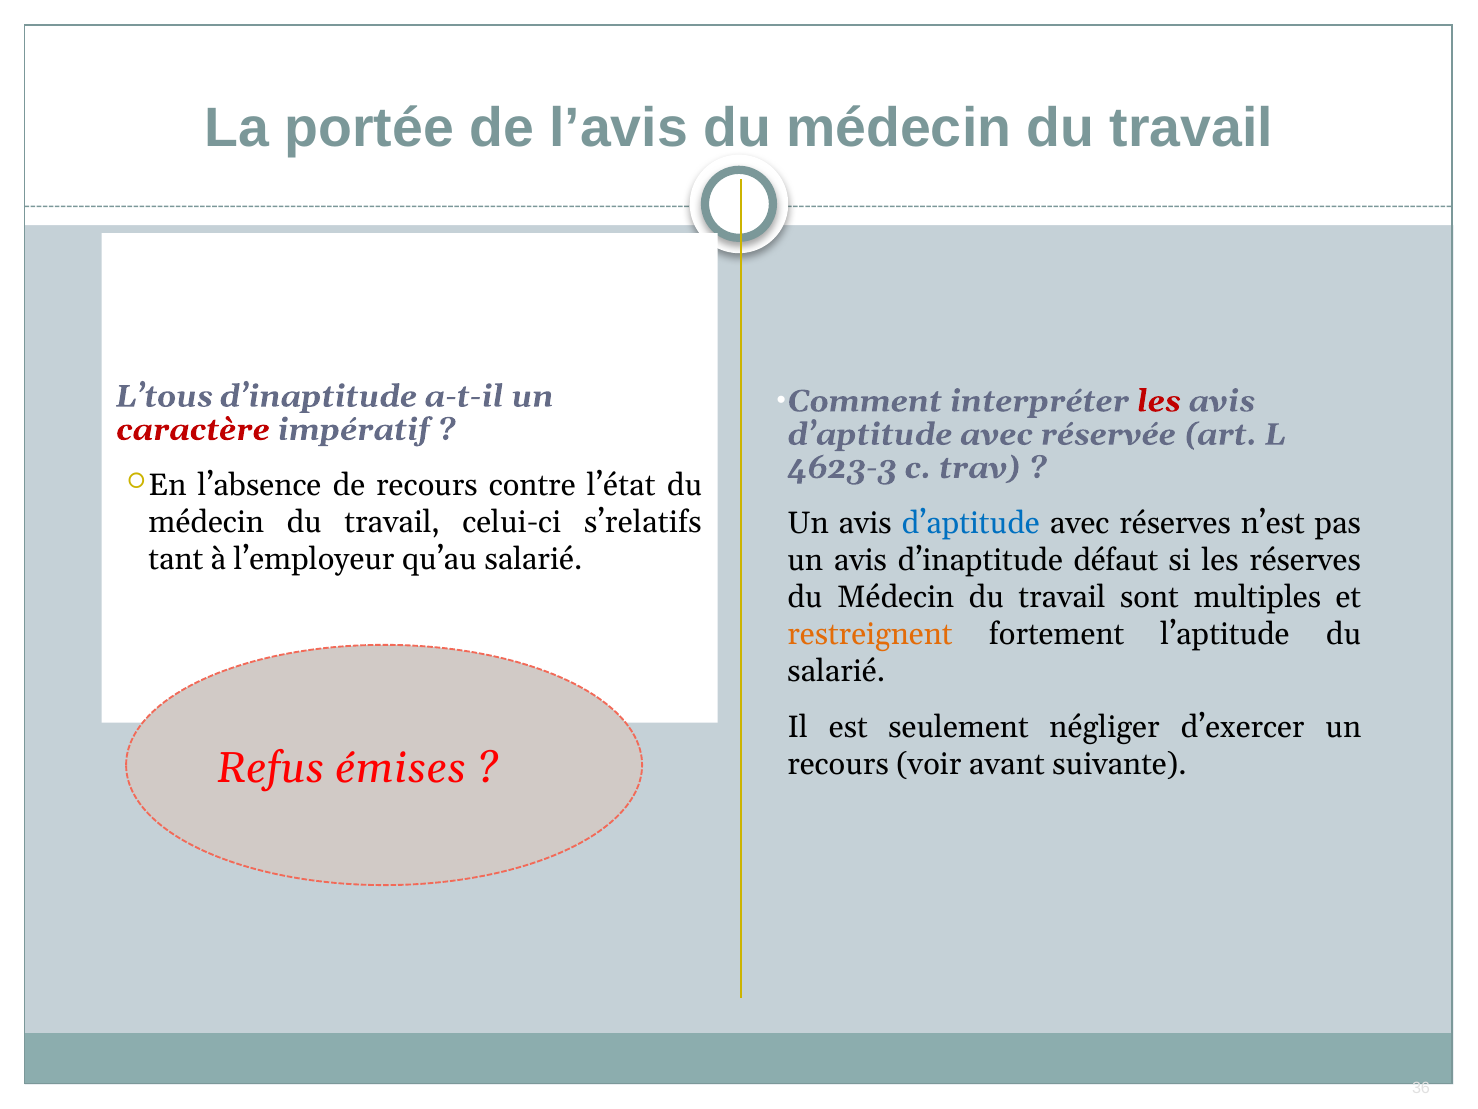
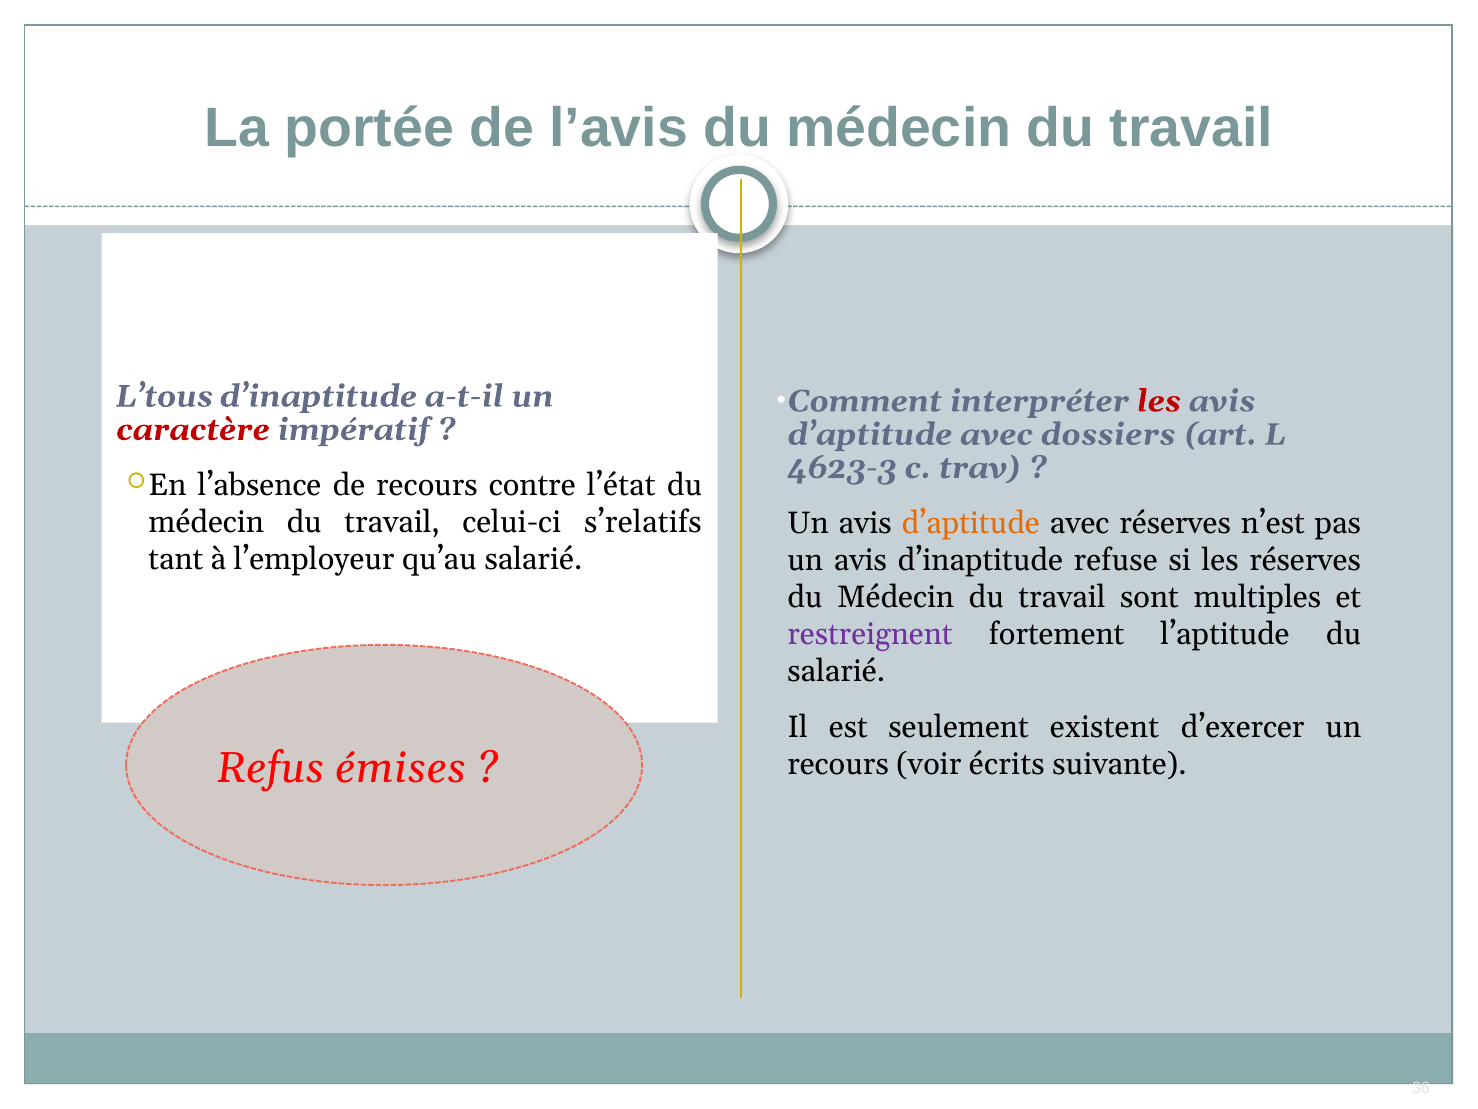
réservée: réservée -> dossiers
d’aptitude at (971, 524) colour: blue -> orange
défaut: défaut -> refuse
restreignent colour: orange -> purple
négliger: négliger -> existent
avant: avant -> écrits
